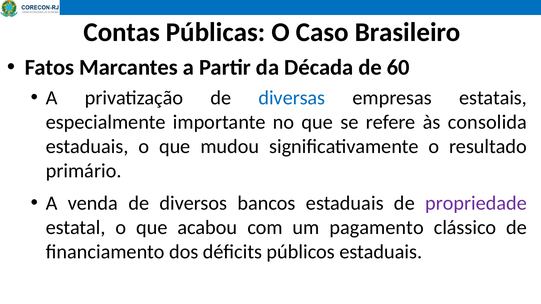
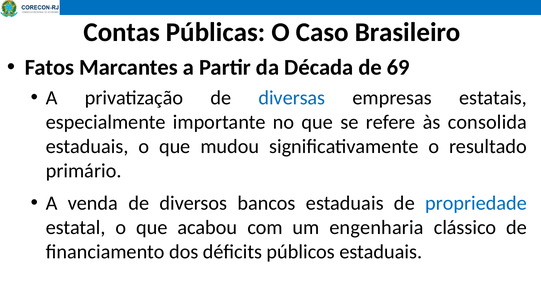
60: 60 -> 69
propriedade colour: purple -> blue
pagamento: pagamento -> engenharia
